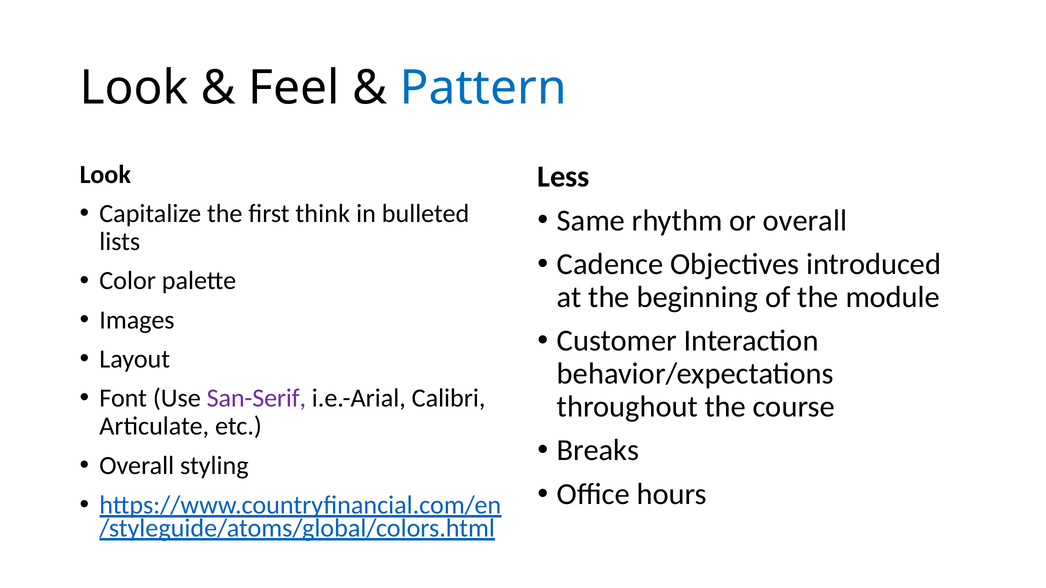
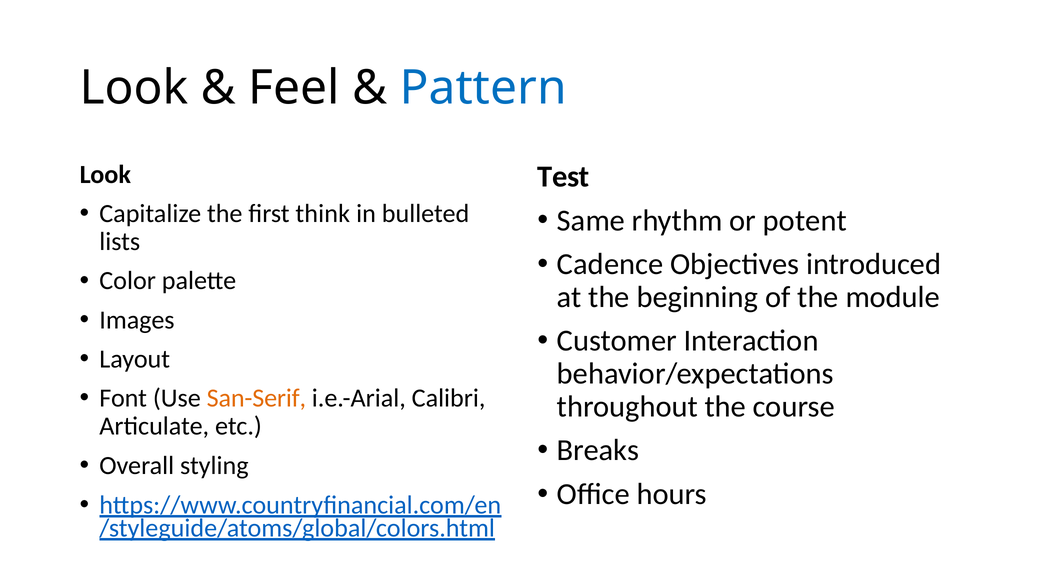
Less: Less -> Test
or overall: overall -> potent
San-Serif colour: purple -> orange
